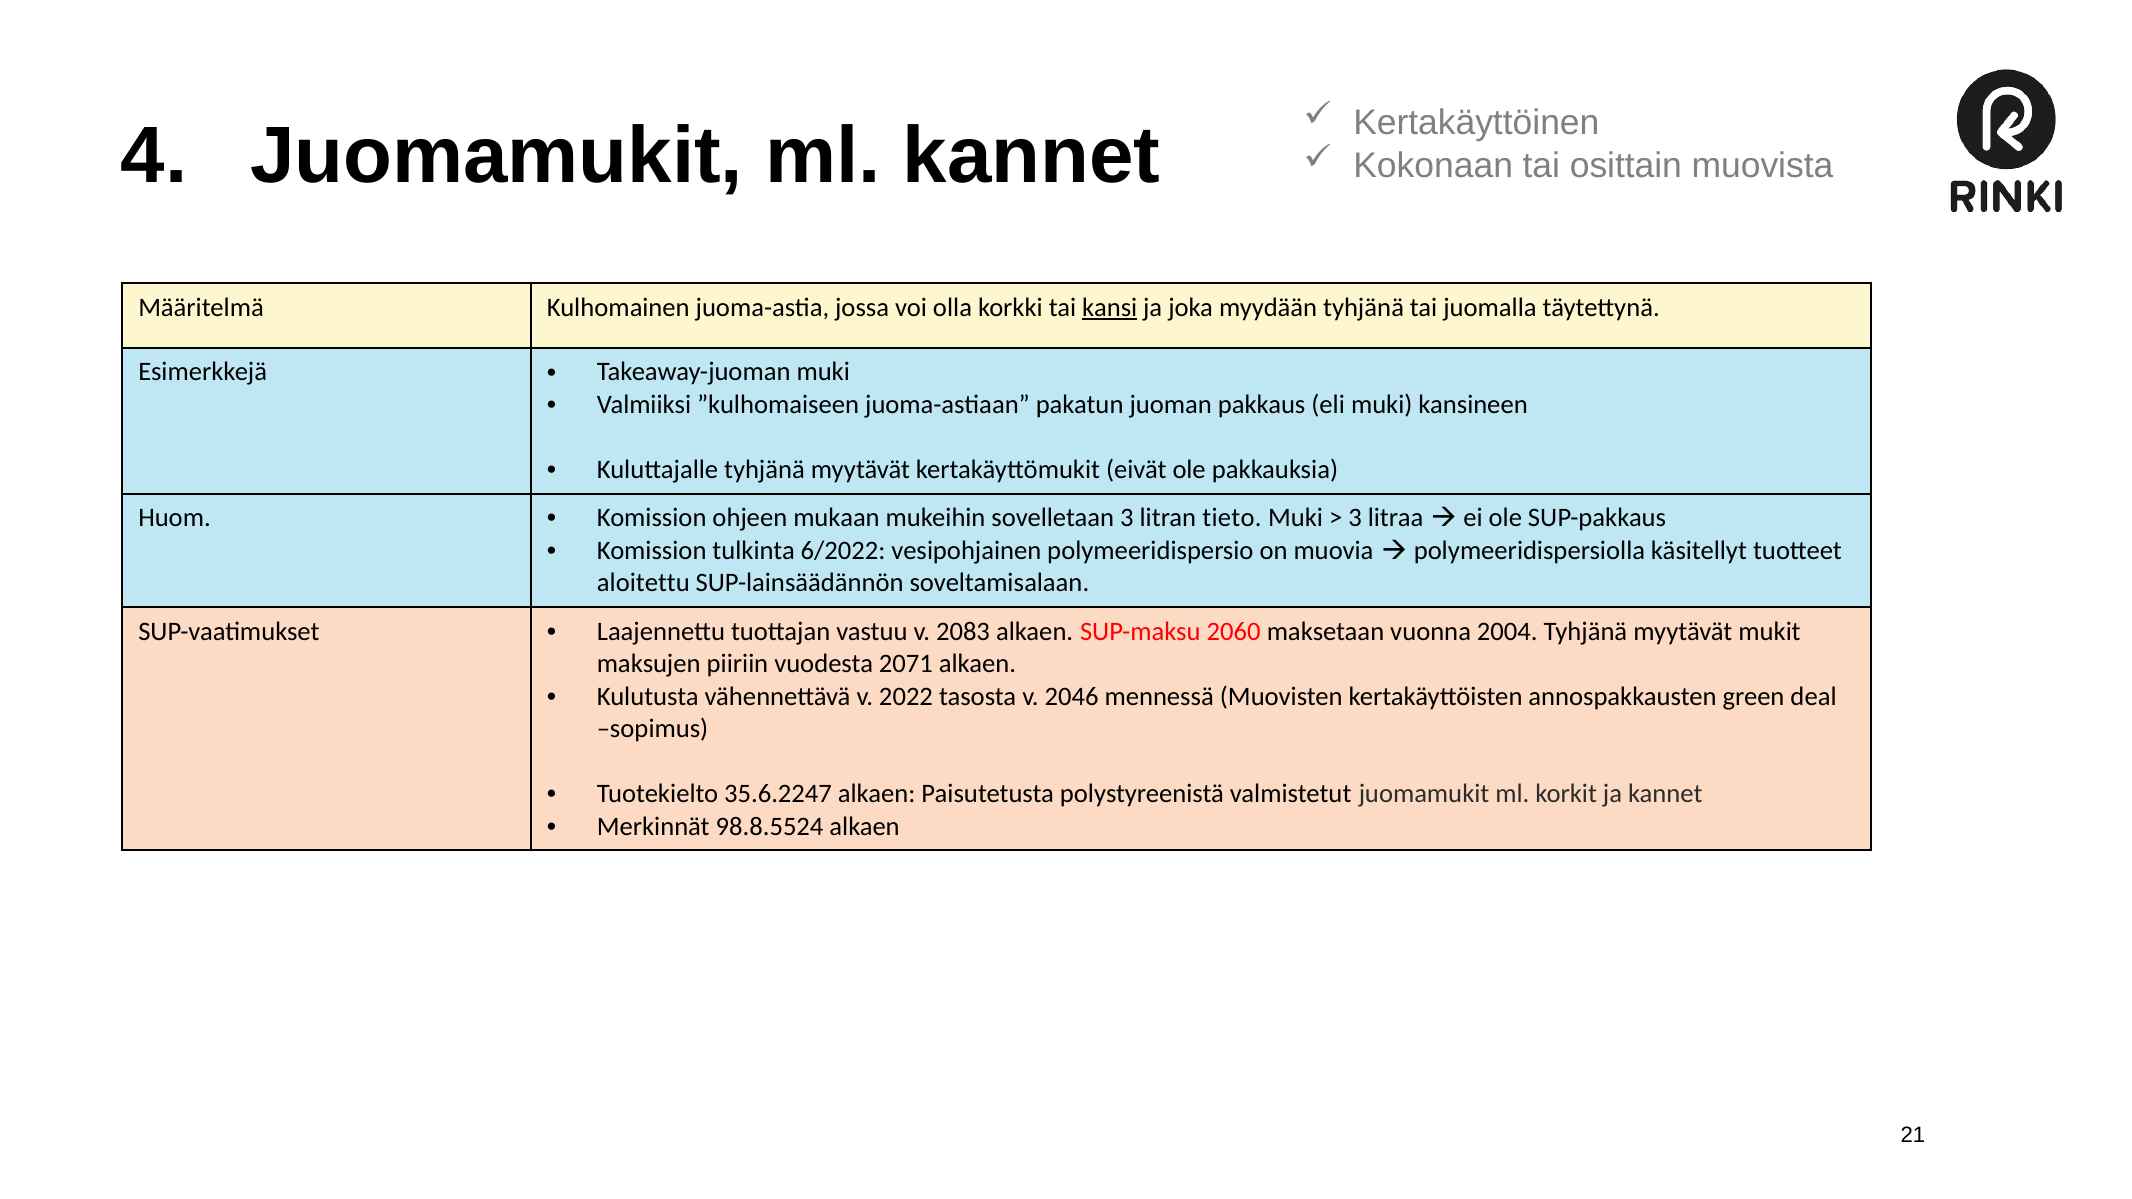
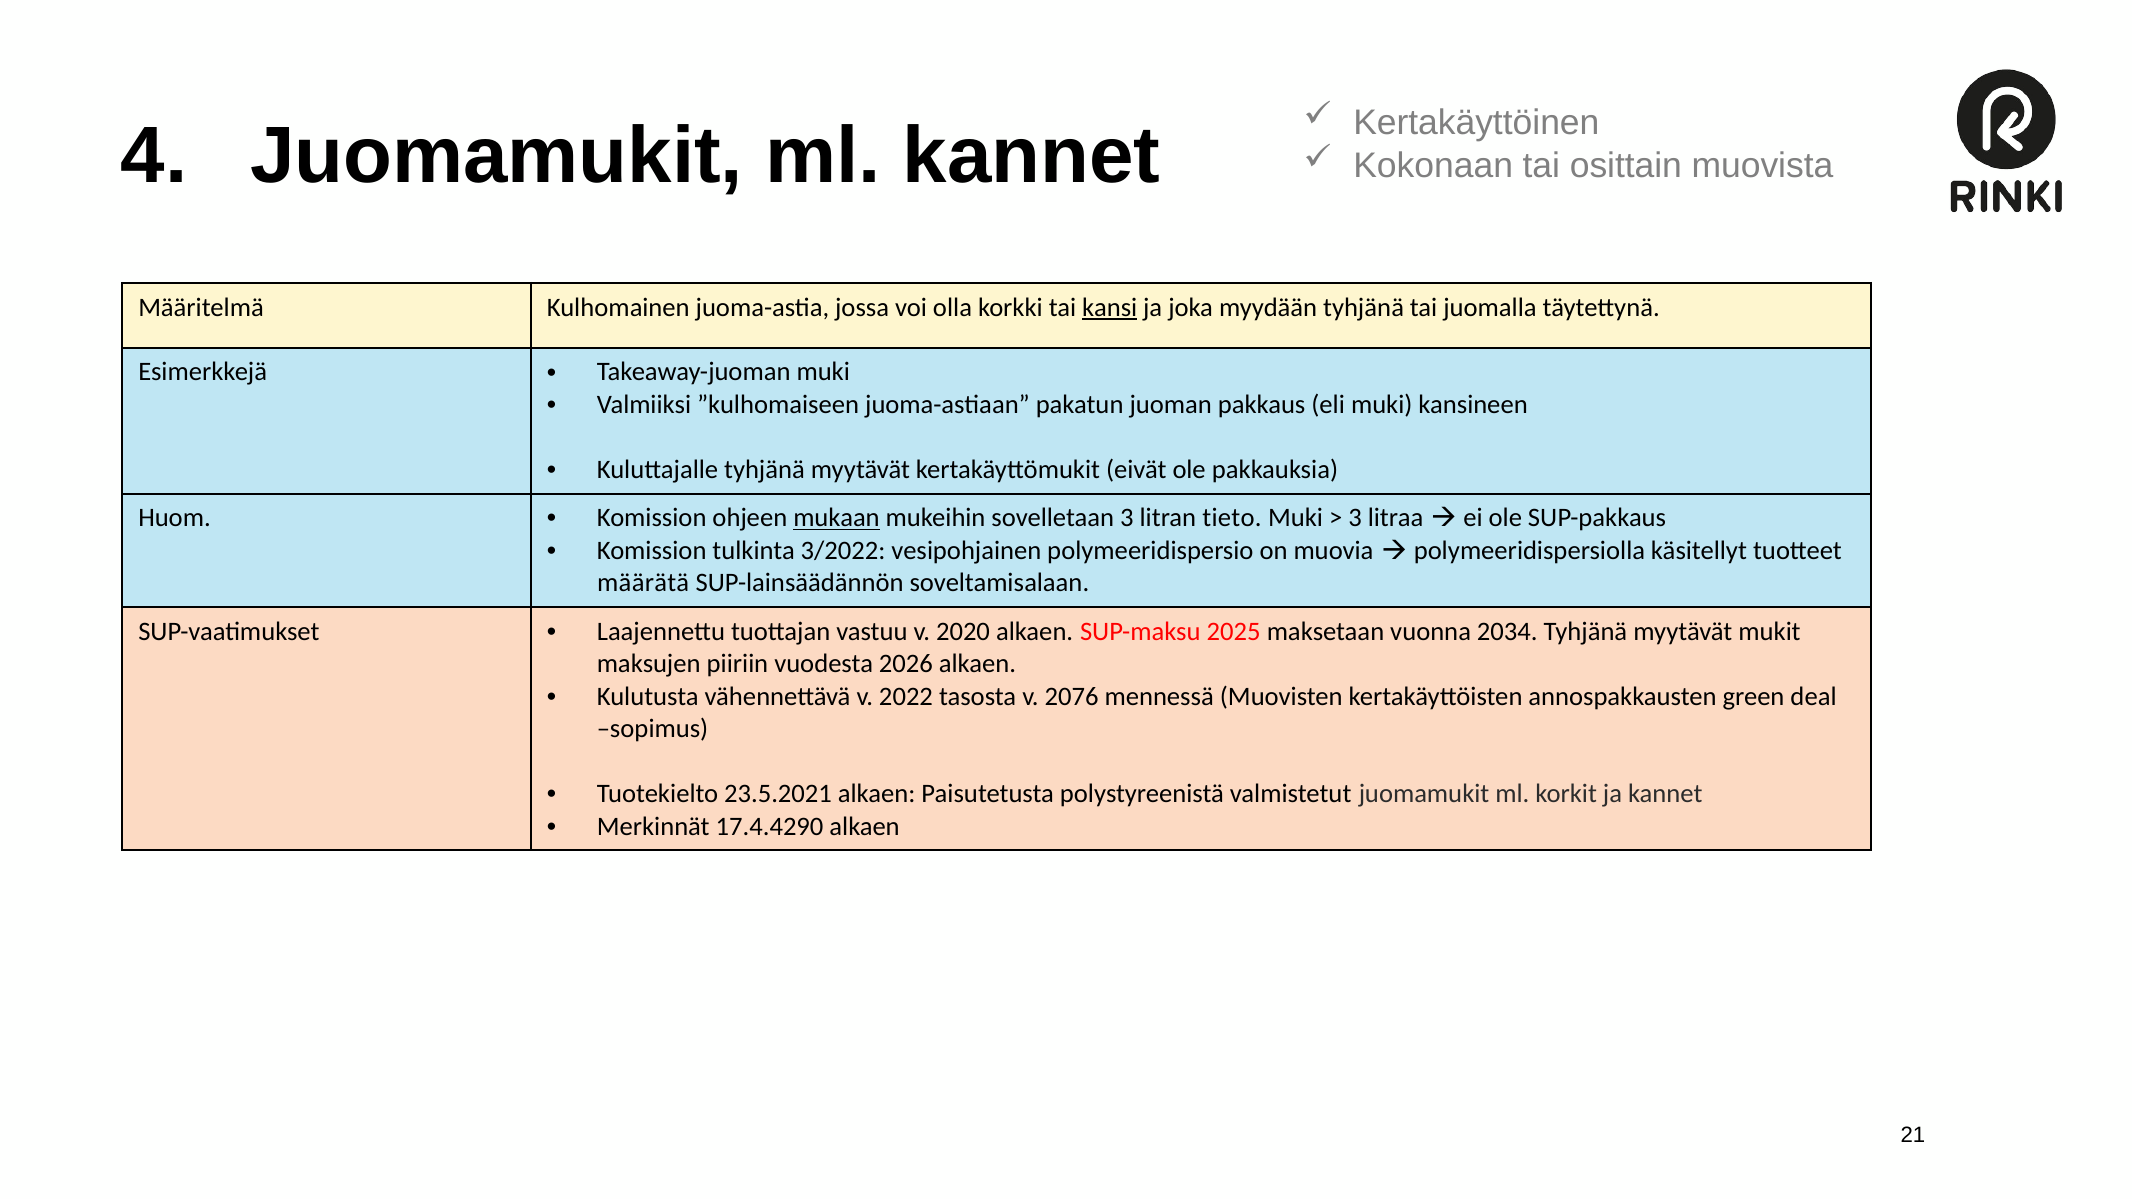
mukaan underline: none -> present
6/2022: 6/2022 -> 3/2022
aloitettu: aloitettu -> määrätä
2083: 2083 -> 2020
2060: 2060 -> 2025
2004: 2004 -> 2034
2071: 2071 -> 2026
2046: 2046 -> 2076
35.6.2247: 35.6.2247 -> 23.5.2021
98.8.5524: 98.8.5524 -> 17.4.4290
